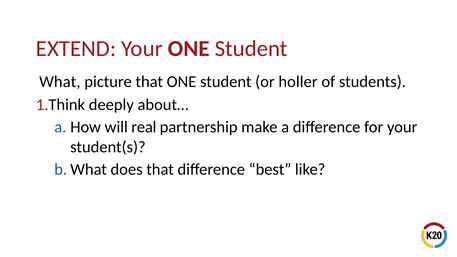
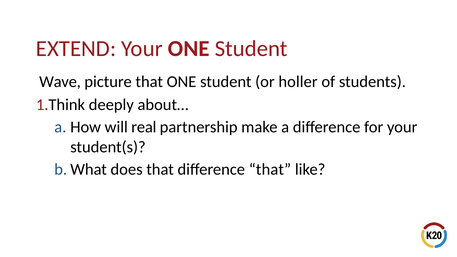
What: What -> Wave
difference best: best -> that
